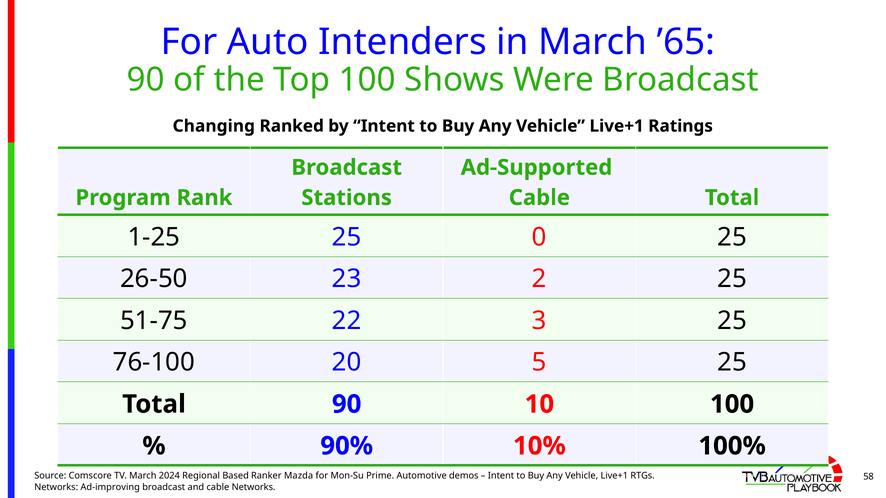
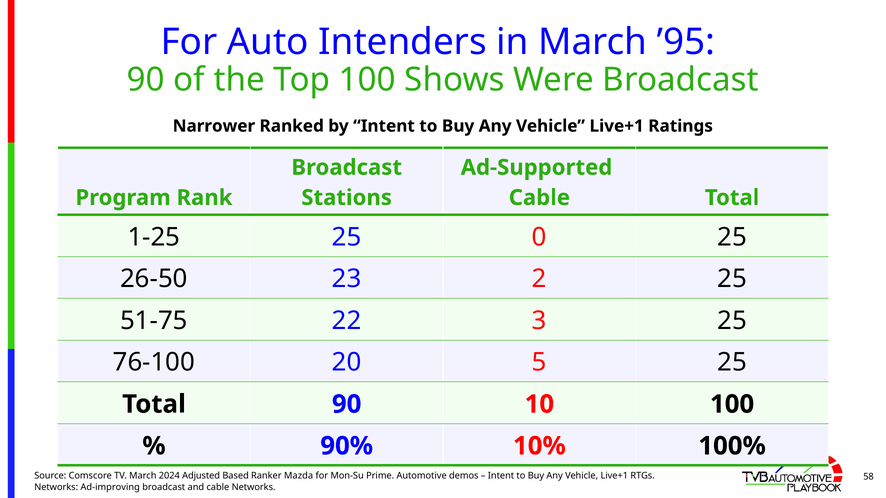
’65: ’65 -> ’95
Changing: Changing -> Narrower
Regional: Regional -> Adjusted
